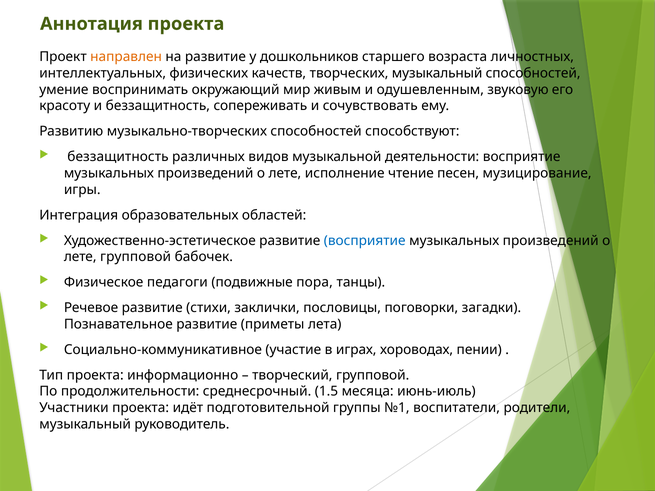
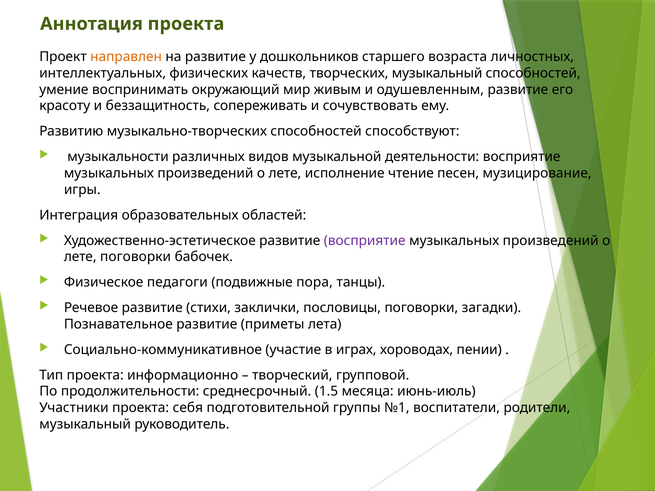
одушевленным звуковую: звуковую -> развитие
беззащитность at (118, 157): беззащитность -> музыкальности
восприятие at (365, 241) colour: blue -> purple
лете групповой: групповой -> поговорки
идёт: идёт -> себя
